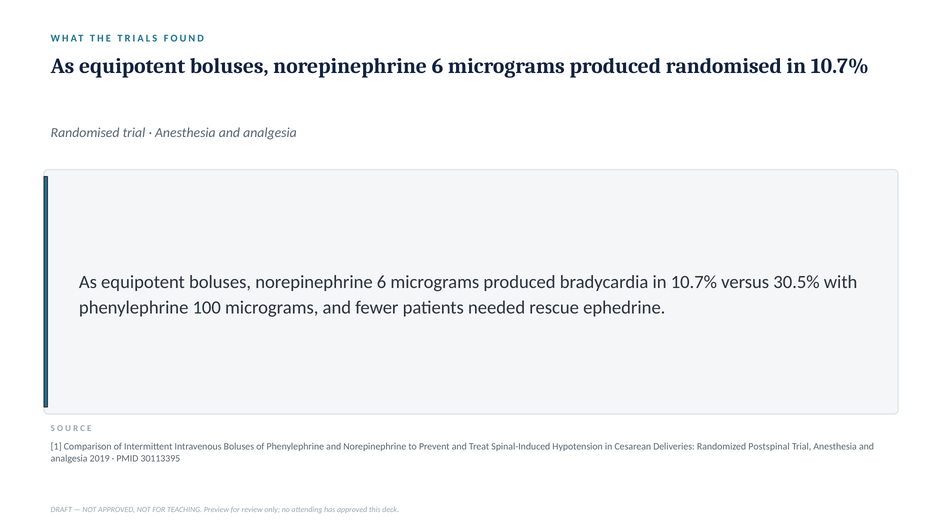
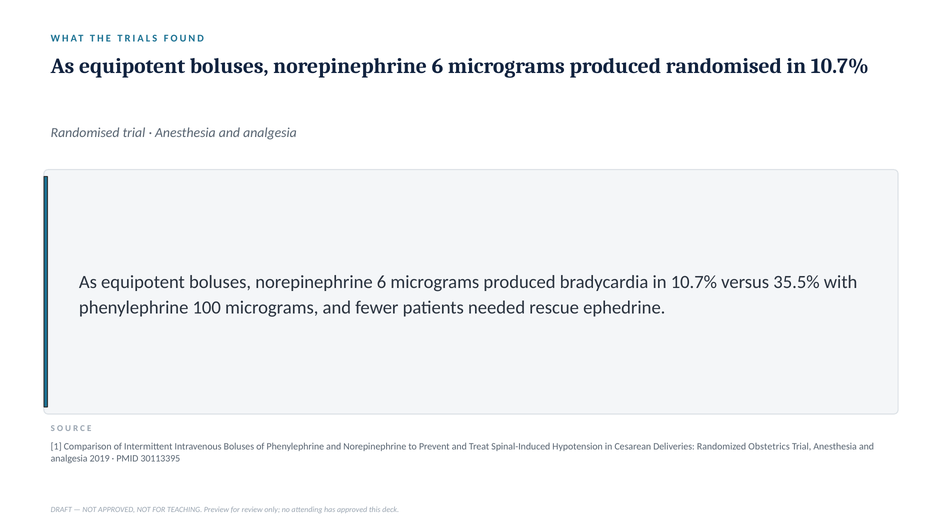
30.5%: 30.5% -> 35.5%
Postspinal: Postspinal -> Obstetrics
